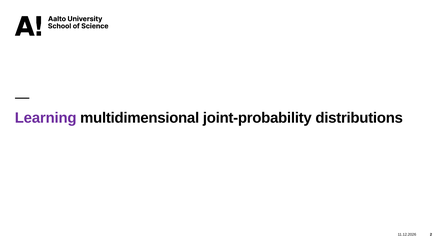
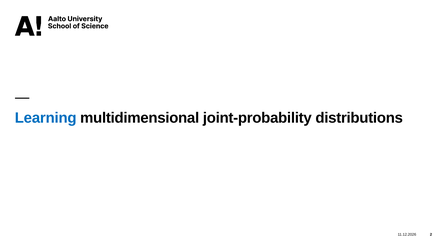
Learning colour: purple -> blue
